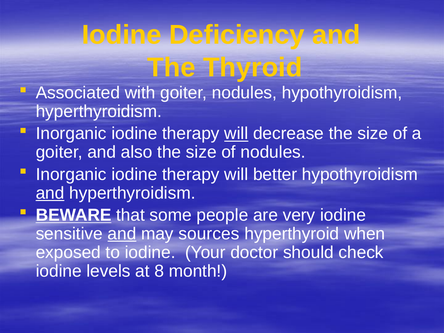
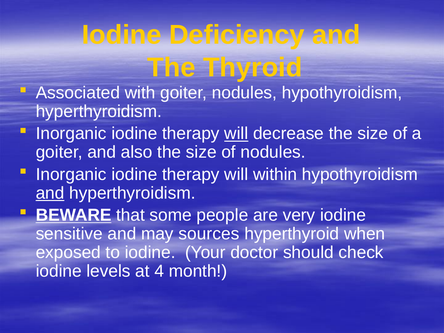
better: better -> within
and at (122, 234) underline: present -> none
8: 8 -> 4
